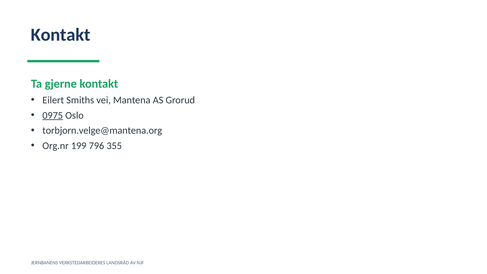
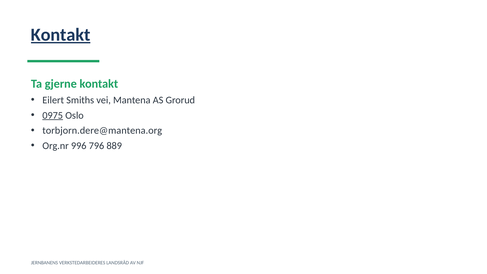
Kontakt at (61, 35) underline: none -> present
torbjorn.velge@mantena.org: torbjorn.velge@mantena.org -> torbjorn.dere@mantena.org
199: 199 -> 996
355: 355 -> 889
